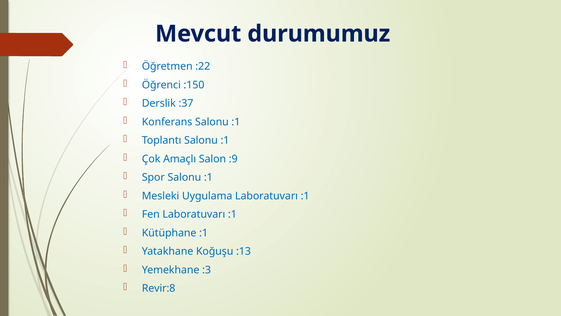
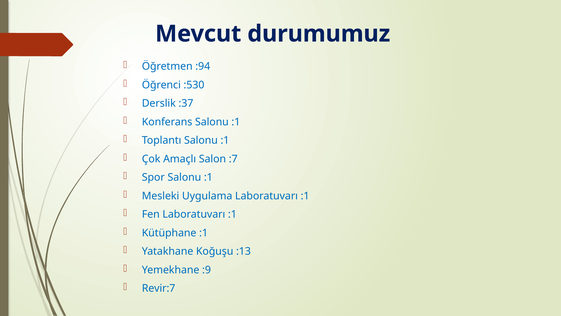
:22: :22 -> :94
:150: :150 -> :530
:9: :9 -> :7
:3: :3 -> :9
Revir:8: Revir:8 -> Revir:7
